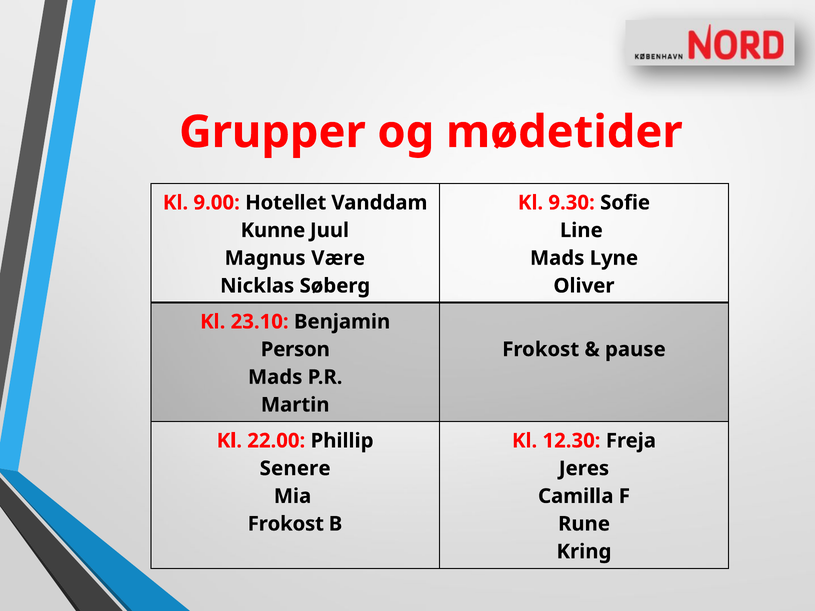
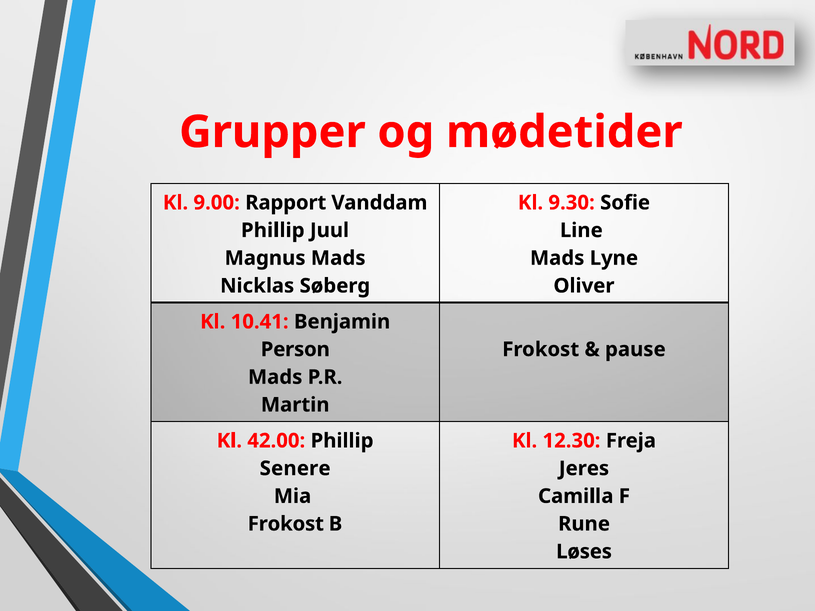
Hotellet: Hotellet -> Rapport
Kunne at (273, 230): Kunne -> Phillip
Magnus Være: Være -> Mads
23.10: 23.10 -> 10.41
22.00: 22.00 -> 42.00
Kring: Kring -> Løses
